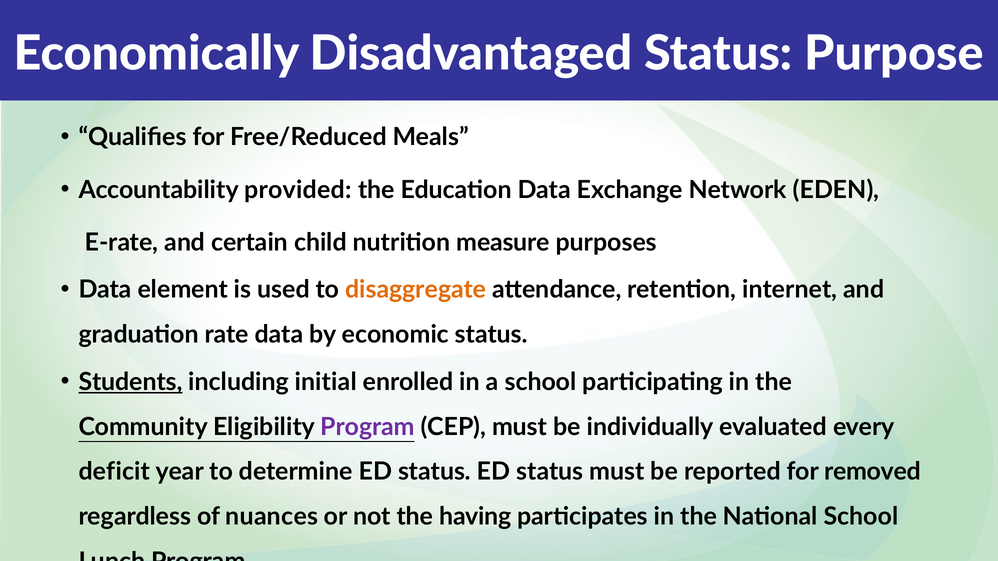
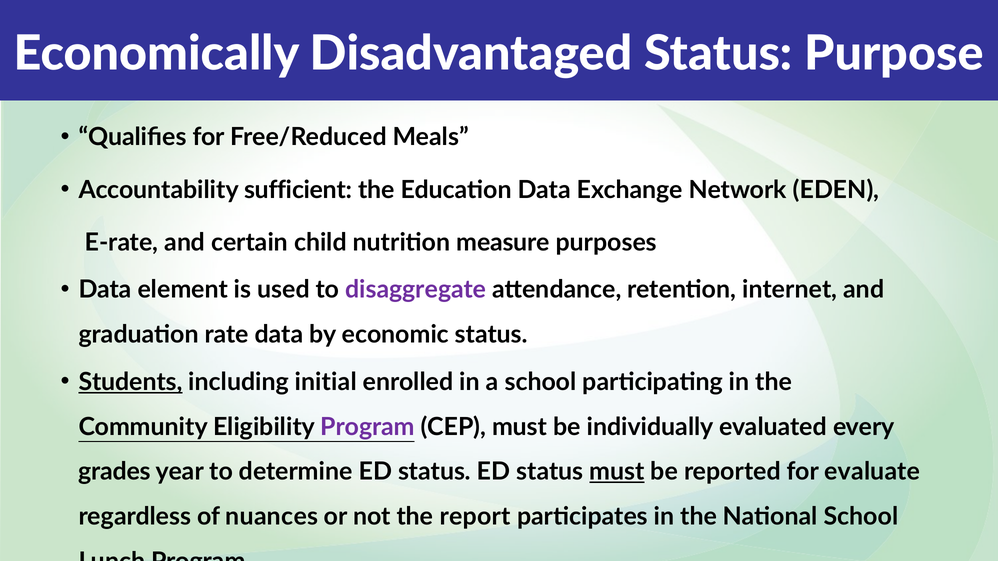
provided: provided -> sufficient
disaggregate colour: orange -> purple
deficit: deficit -> grades
must at (617, 472) underline: none -> present
removed: removed -> evaluate
having: having -> report
